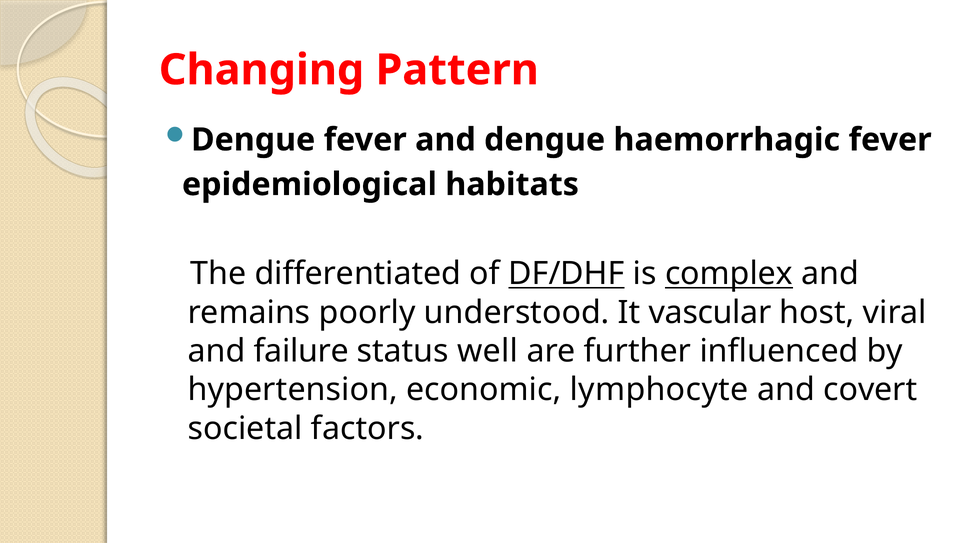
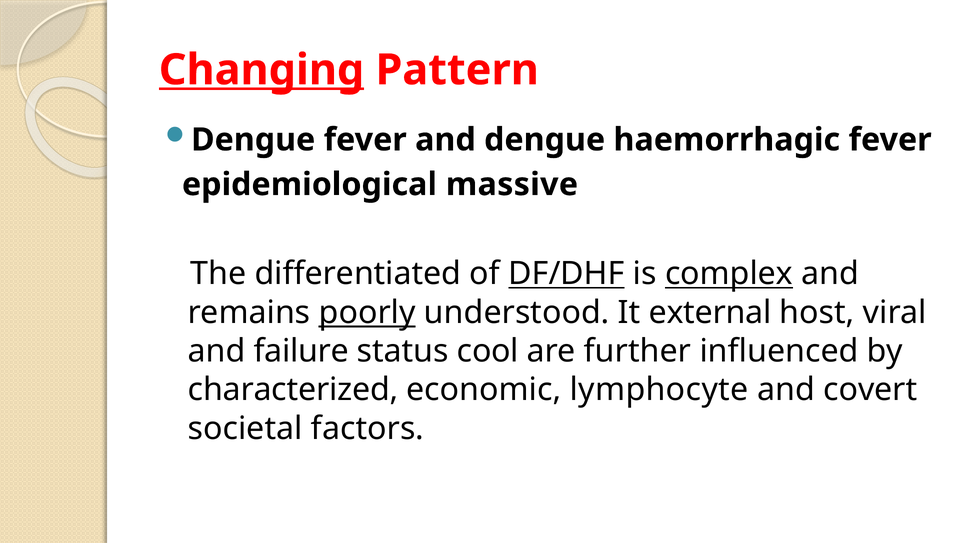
Changing underline: none -> present
habitats: habitats -> massive
poorly underline: none -> present
vascular: vascular -> external
well: well -> cool
hypertension: hypertension -> characterized
